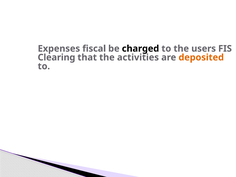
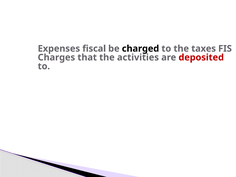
users: users -> taxes
Clearing: Clearing -> Charges
deposited colour: orange -> red
